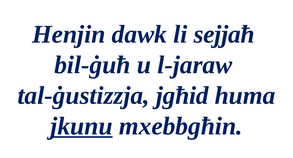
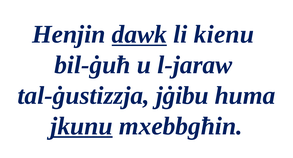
dawk underline: none -> present
sejjaħ: sejjaħ -> kienu
jgħid: jgħid -> jġibu
